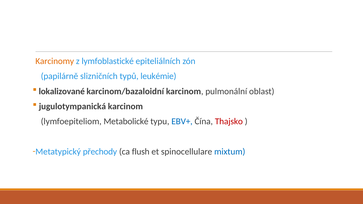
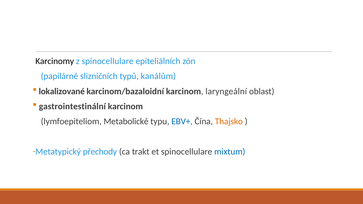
Karcinomy colour: orange -> black
z lymfoblastické: lymfoblastické -> spinocellulare
leukémie: leukémie -> kanálům
pulmonální: pulmonální -> laryngeální
jugulotympanická: jugulotympanická -> gastrointestinální
Thajsko colour: red -> orange
flush: flush -> trakt
